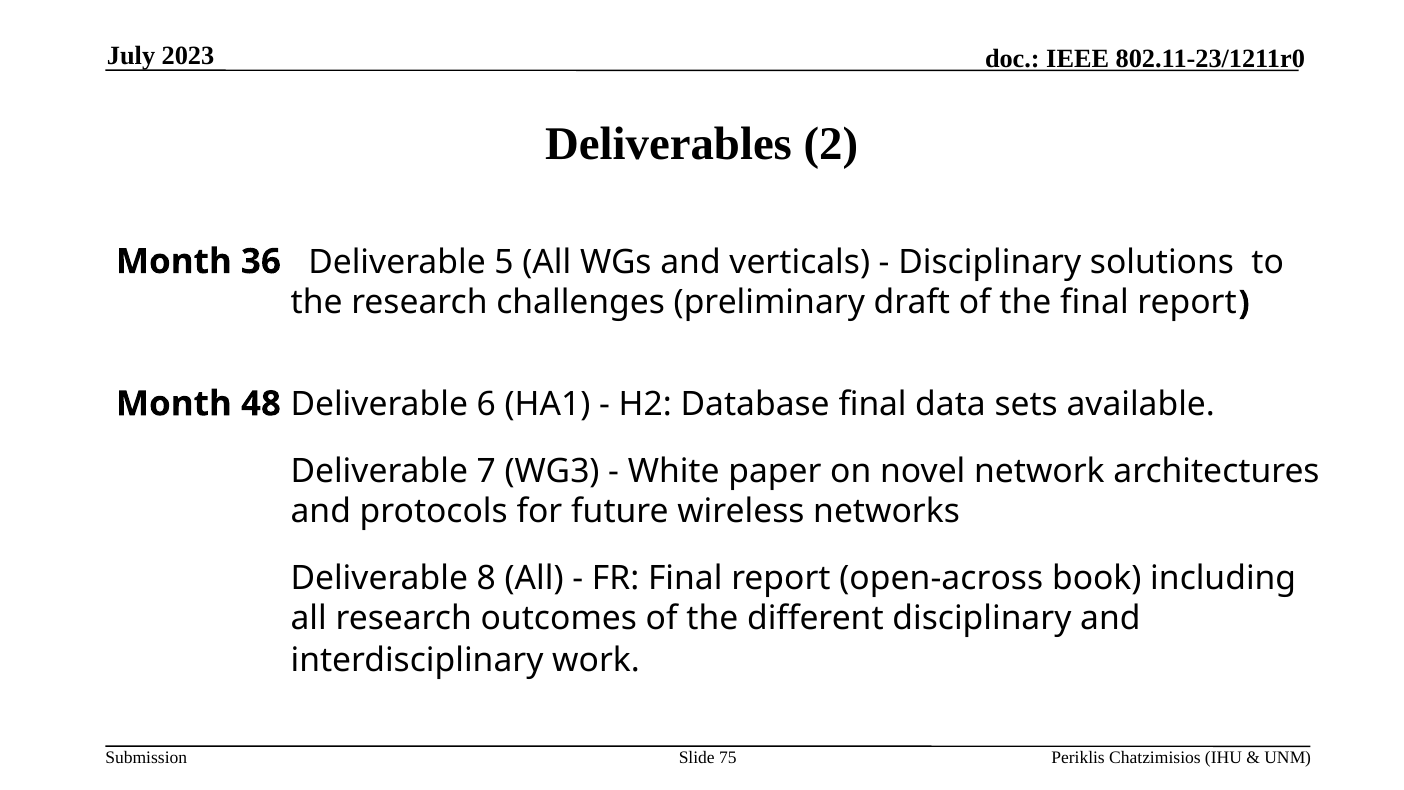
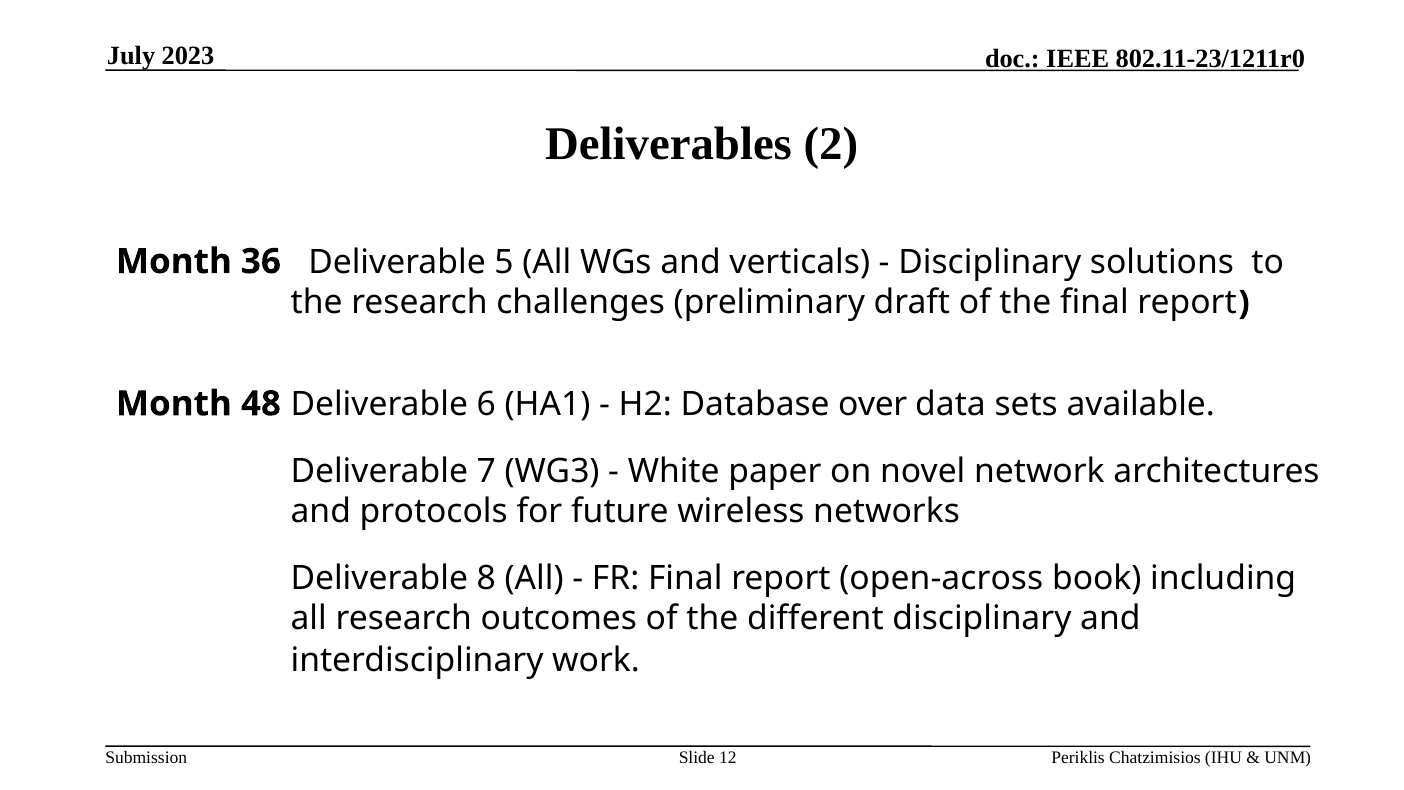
Database final: final -> over
75: 75 -> 12
